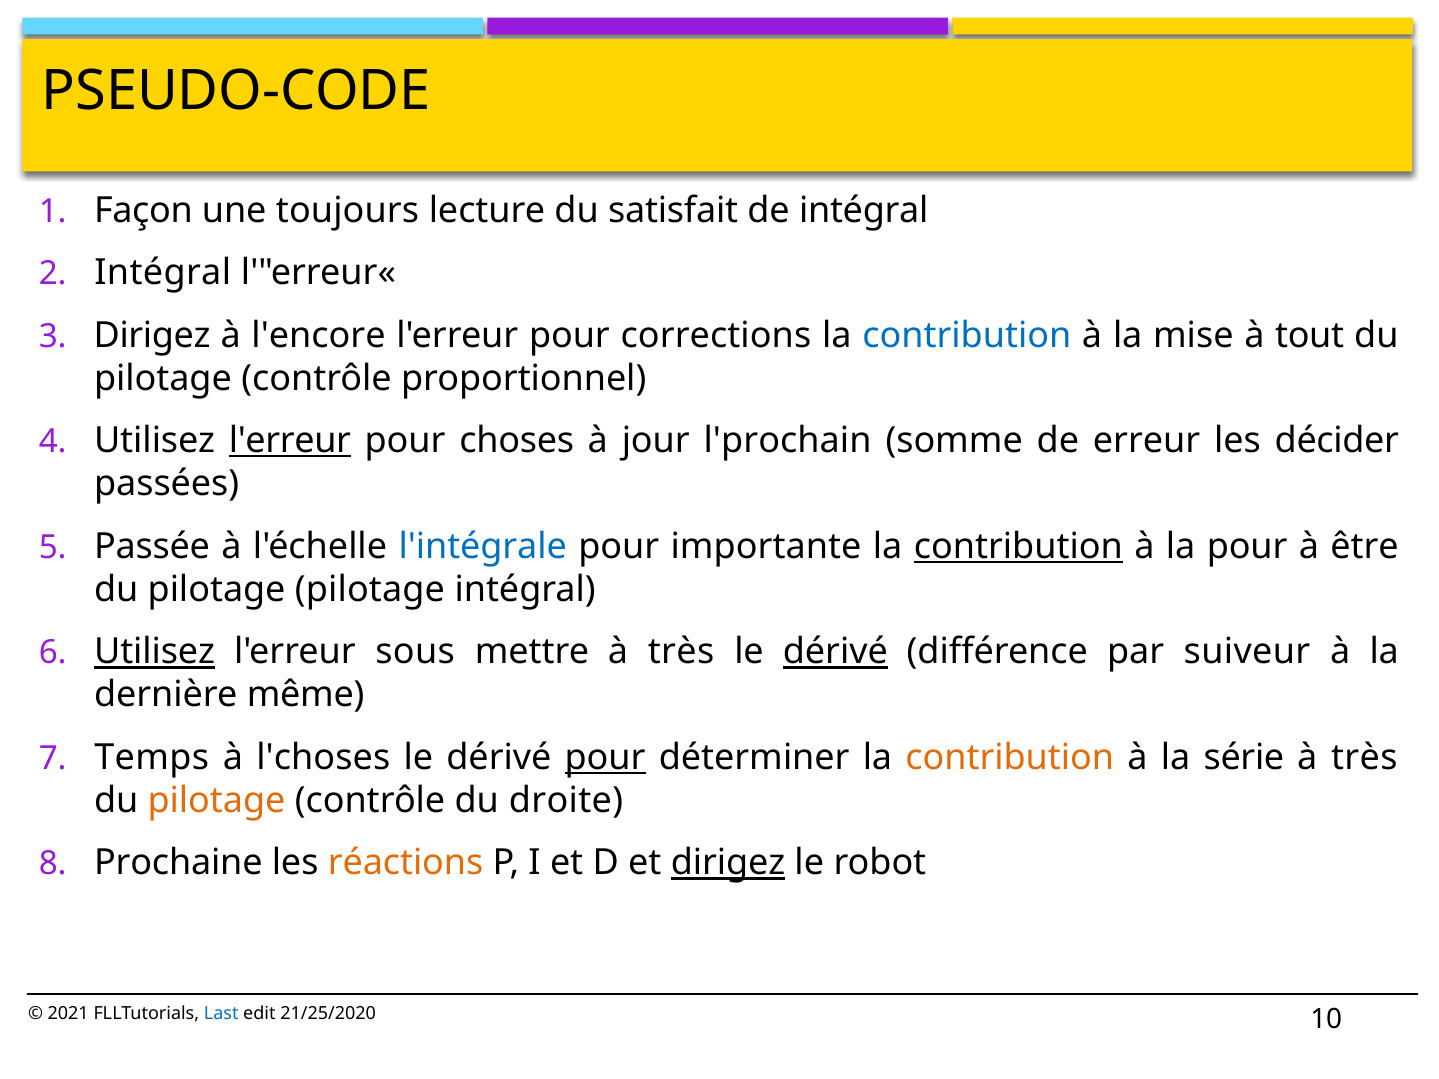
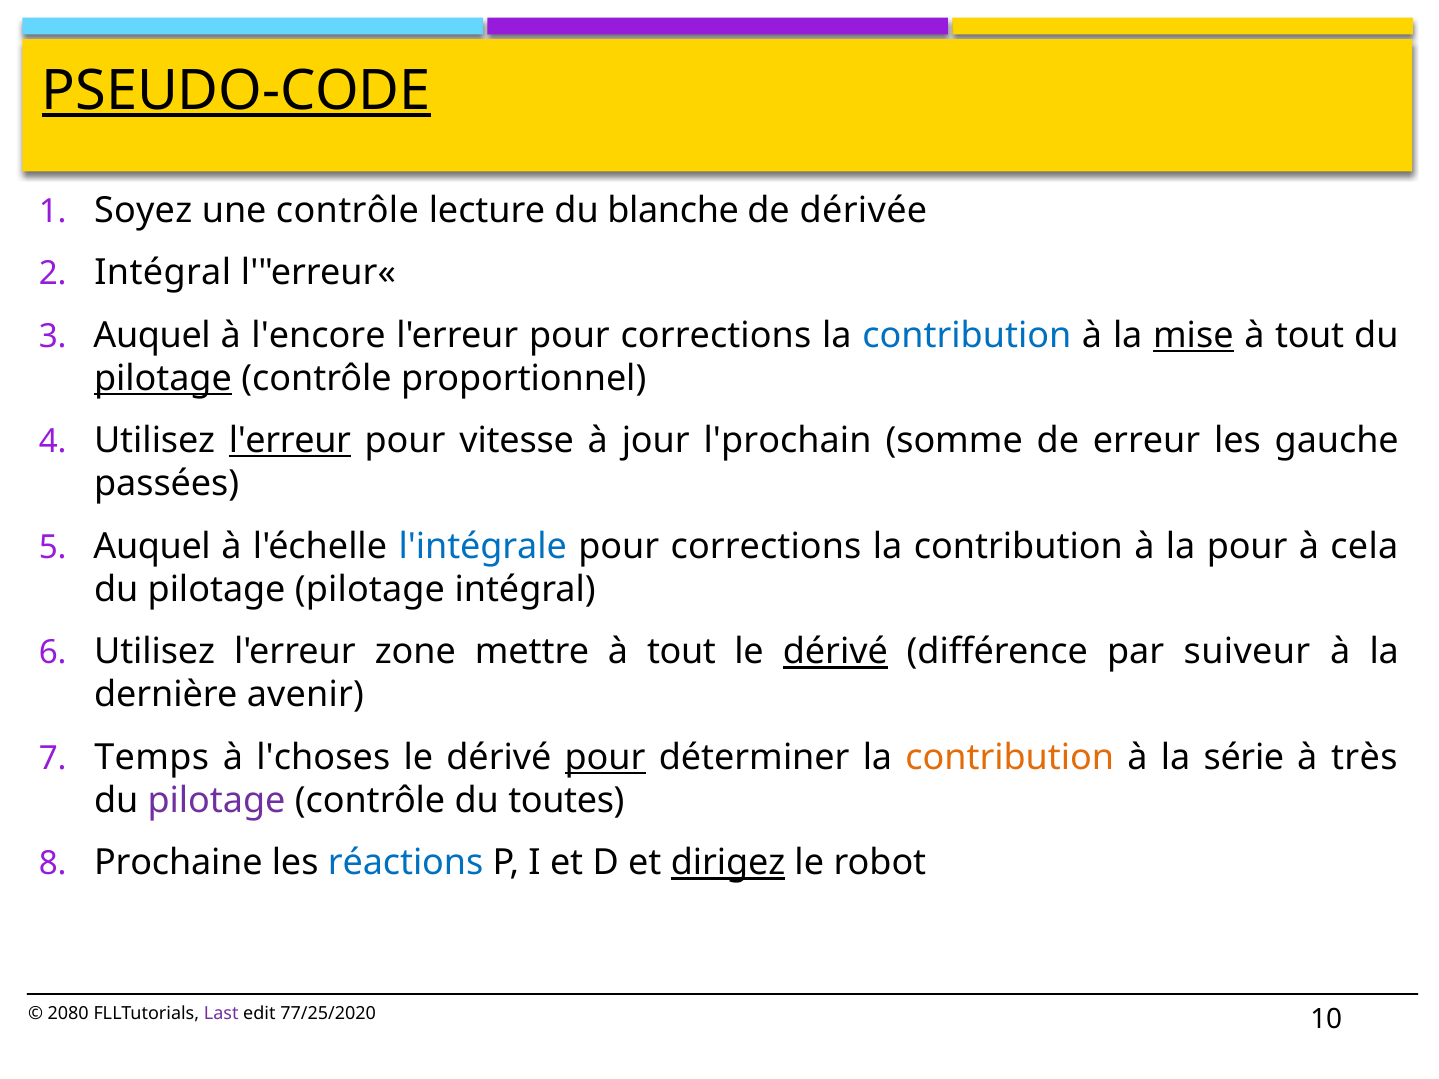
PSEUDO-CODE underline: none -> present
Façon: Façon -> Soyez
une toujours: toujours -> contrôle
satisfait: satisfait -> blanche
de intégral: intégral -> dérivée
Dirigez at (152, 335): Dirigez -> Auquel
mise underline: none -> present
pilotage at (163, 379) underline: none -> present
choses: choses -> vitesse
décider: décider -> gauche
Passée at (152, 547): Passée -> Auquel
importante at (766, 547): importante -> corrections
contribution at (1018, 547) underline: present -> none
être: être -> cela
Utilisez at (155, 652) underline: present -> none
sous: sous -> zone
mettre à très: très -> tout
même: même -> avenir
pilotage at (217, 801) colour: orange -> purple
droite: droite -> toutes
réactions colour: orange -> blue
2021: 2021 -> 2080
Last colour: blue -> purple
21/25/2020: 21/25/2020 -> 77/25/2020
